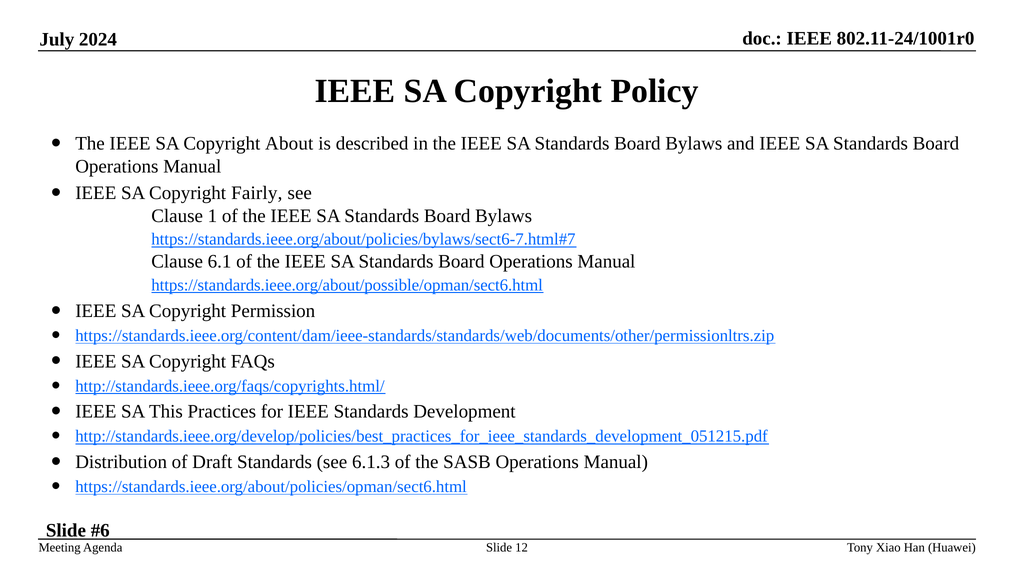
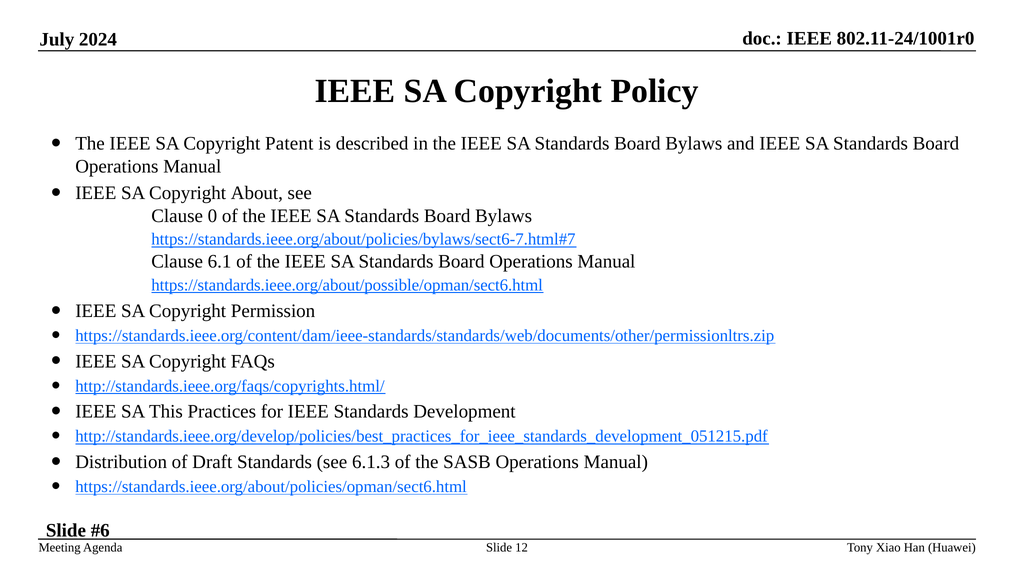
About: About -> Patent
Fairly: Fairly -> About
1: 1 -> 0
